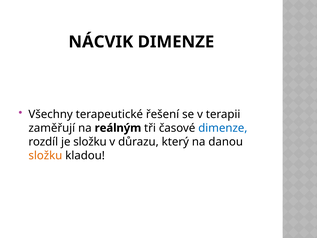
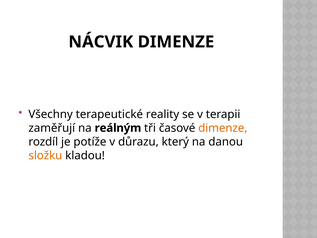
řešení: řešení -> reality
dimenze at (223, 128) colour: blue -> orange
je složku: složku -> potíže
